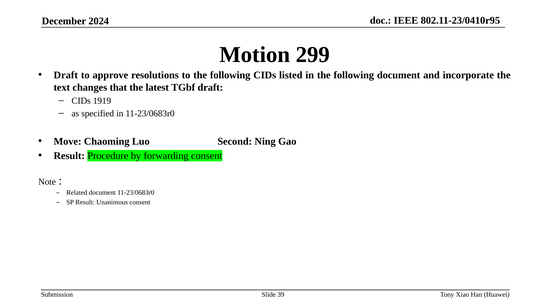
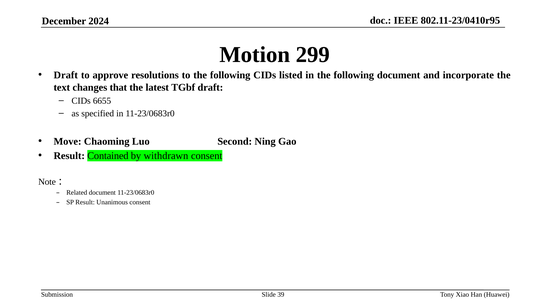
1919: 1919 -> 6655
Procedure: Procedure -> Contained
forwarding: forwarding -> withdrawn
